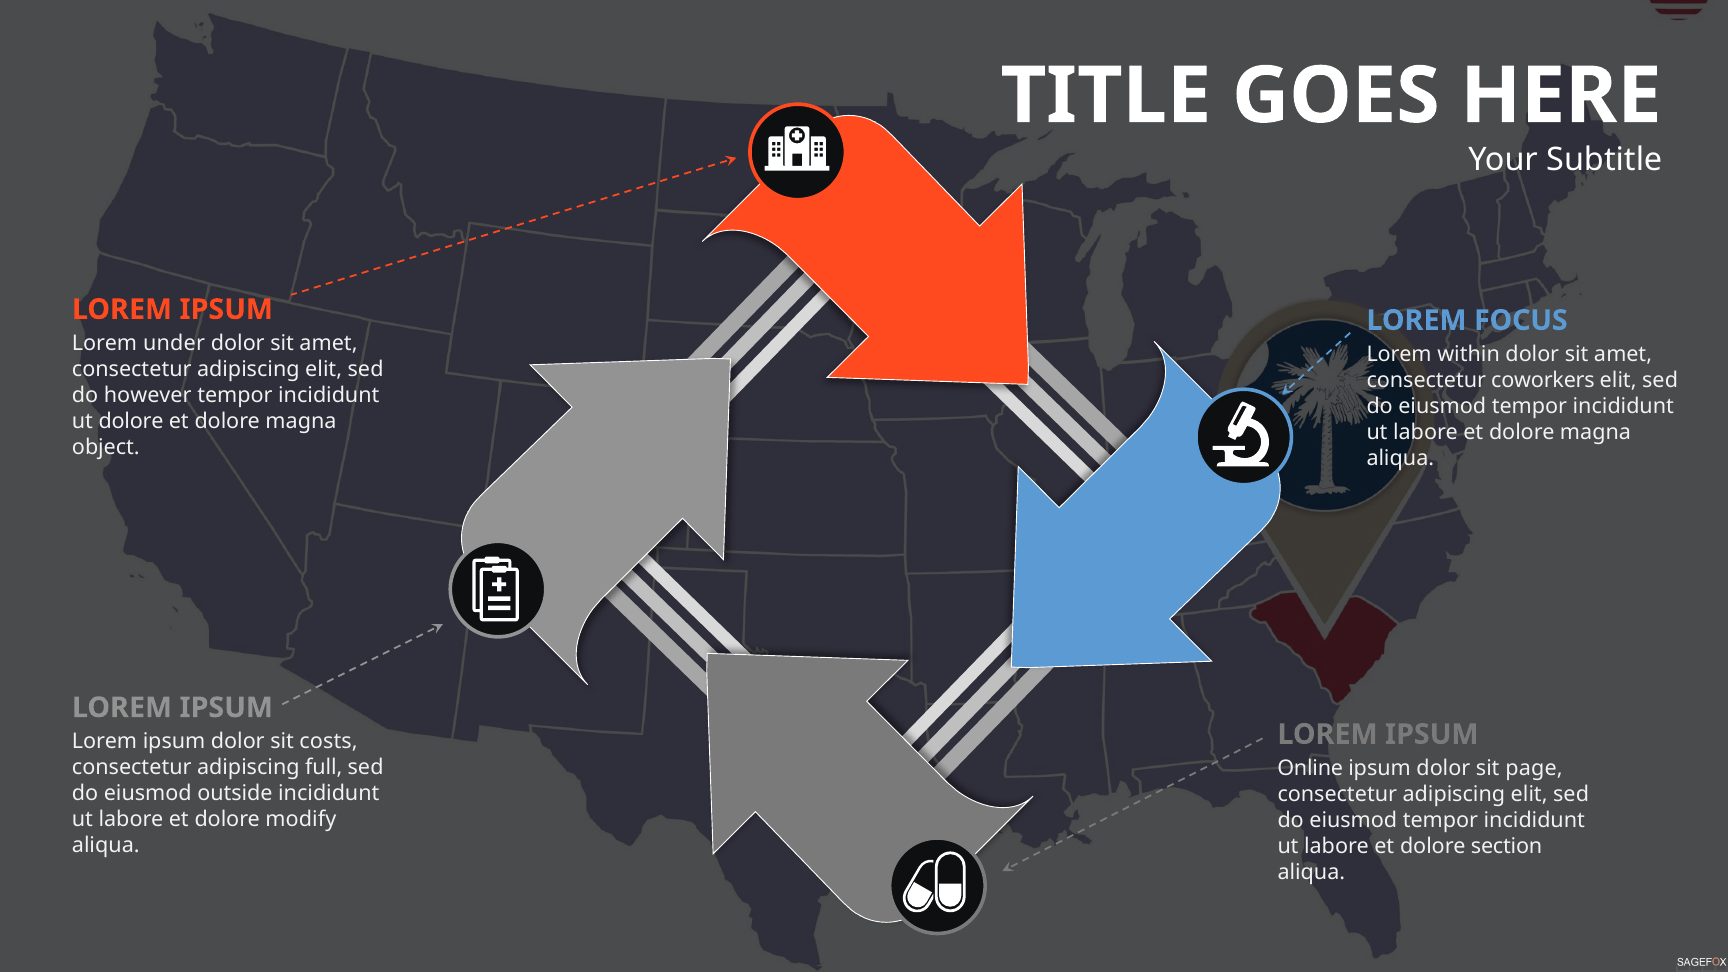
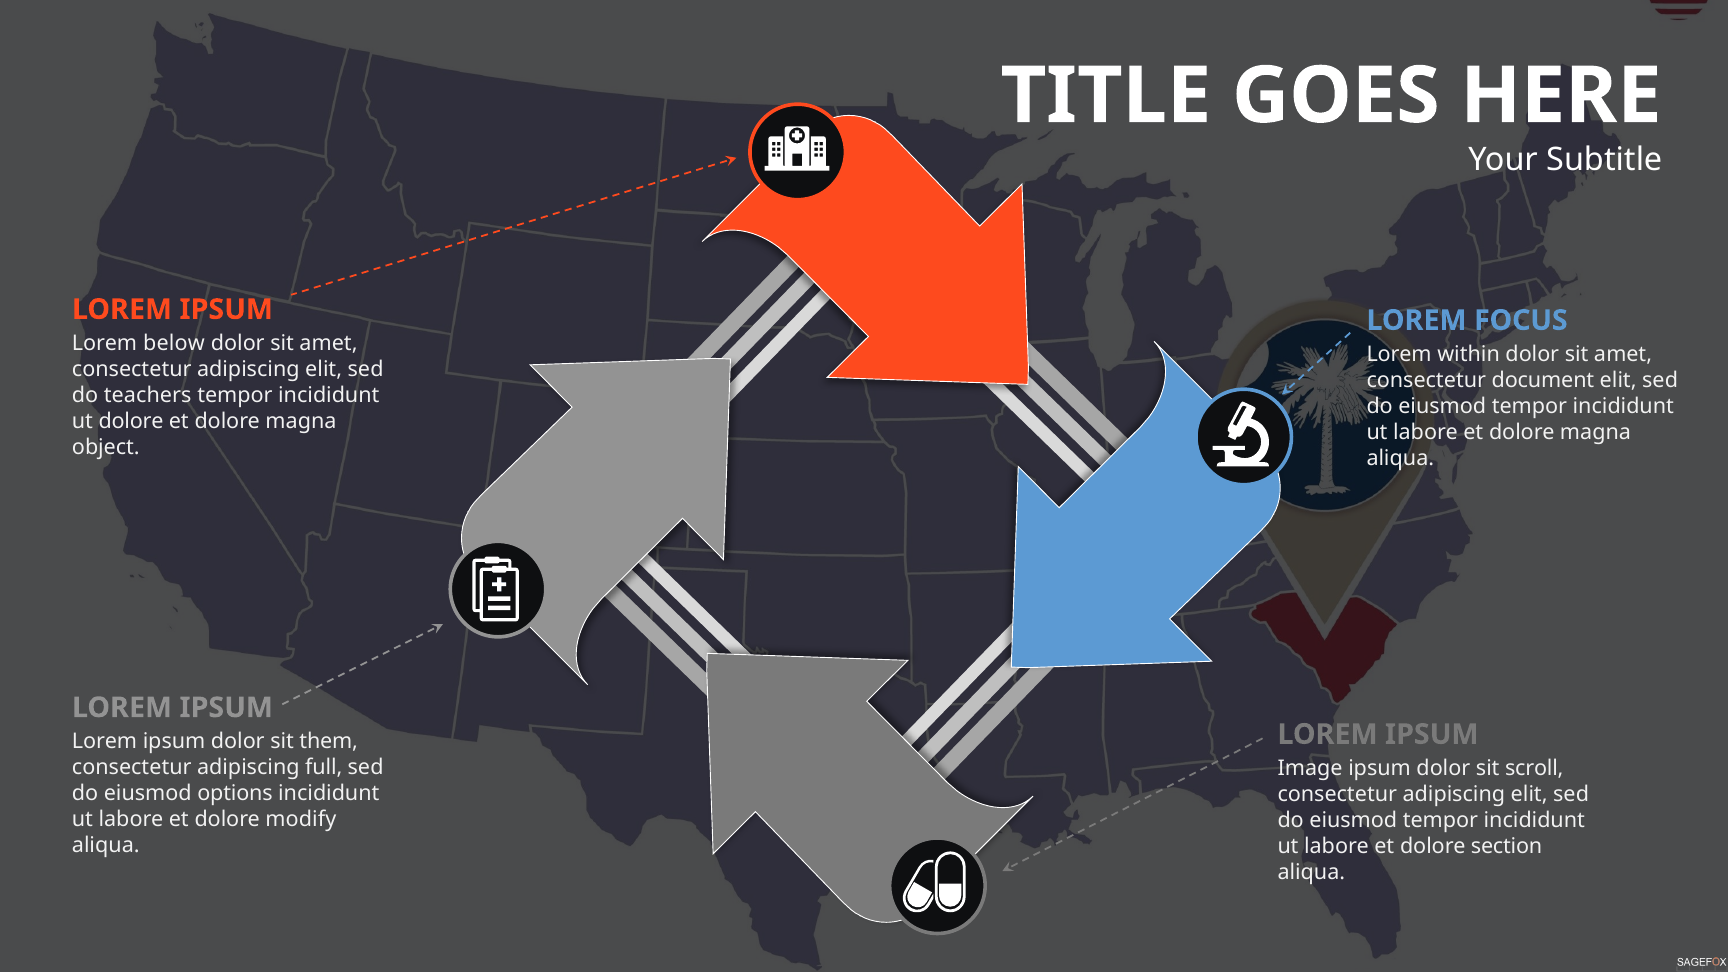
under: under -> below
coworkers: coworkers -> document
however: however -> teachers
costs: costs -> them
Online: Online -> Image
page: page -> scroll
outside: outside -> options
